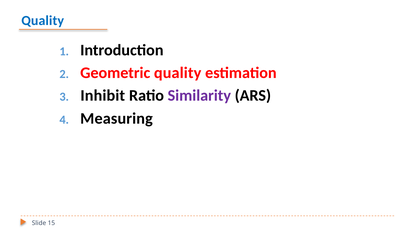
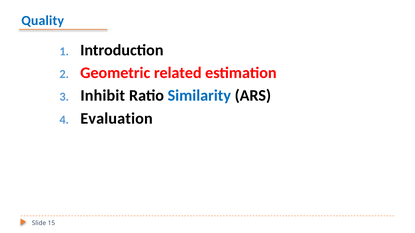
Geometric quality: quality -> related
Similarity colour: purple -> blue
Measuring: Measuring -> Evaluation
